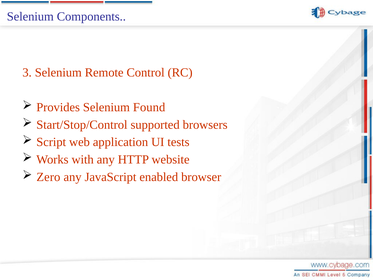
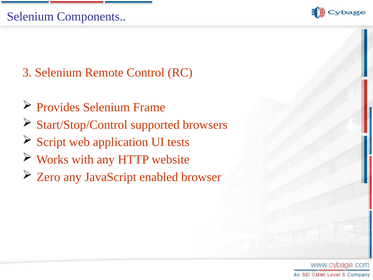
Found: Found -> Frame
